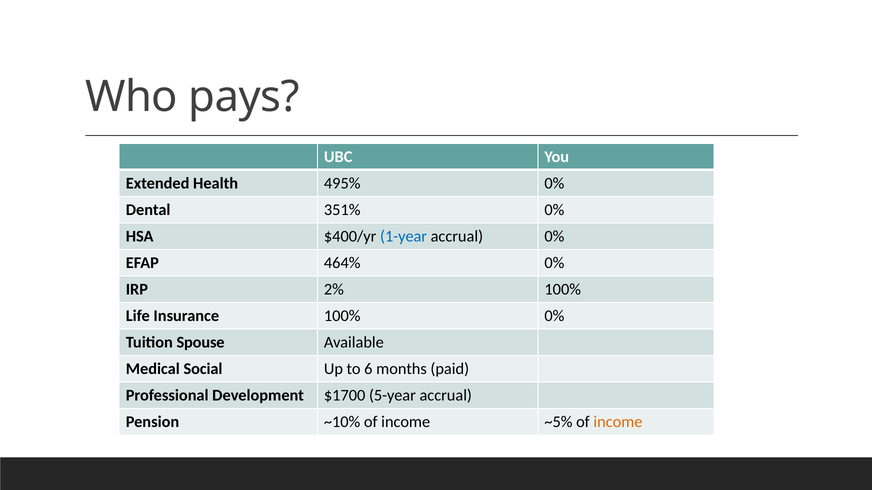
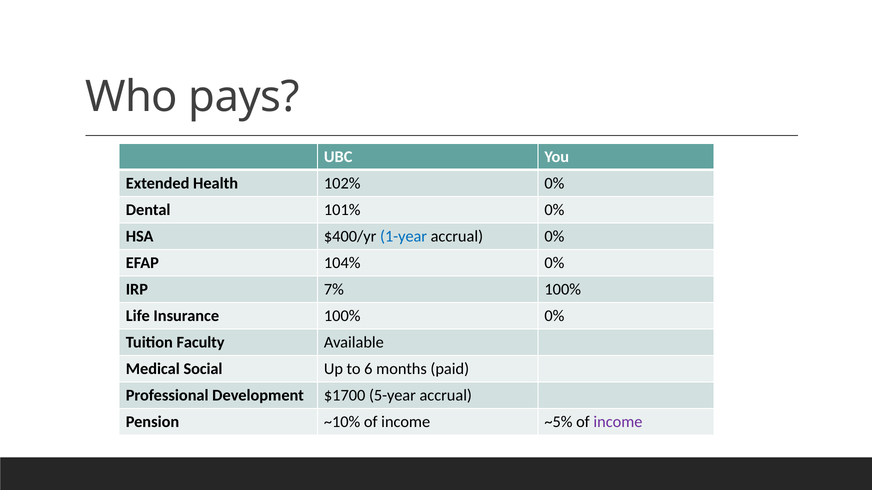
495%: 495% -> 102%
351%: 351% -> 101%
464%: 464% -> 104%
2%: 2% -> 7%
Spouse: Spouse -> Faculty
income at (618, 422) colour: orange -> purple
